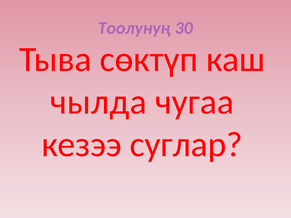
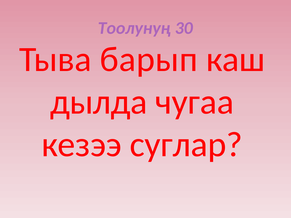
сөктүп: сөктүп -> барып
чылда: чылда -> дылда
